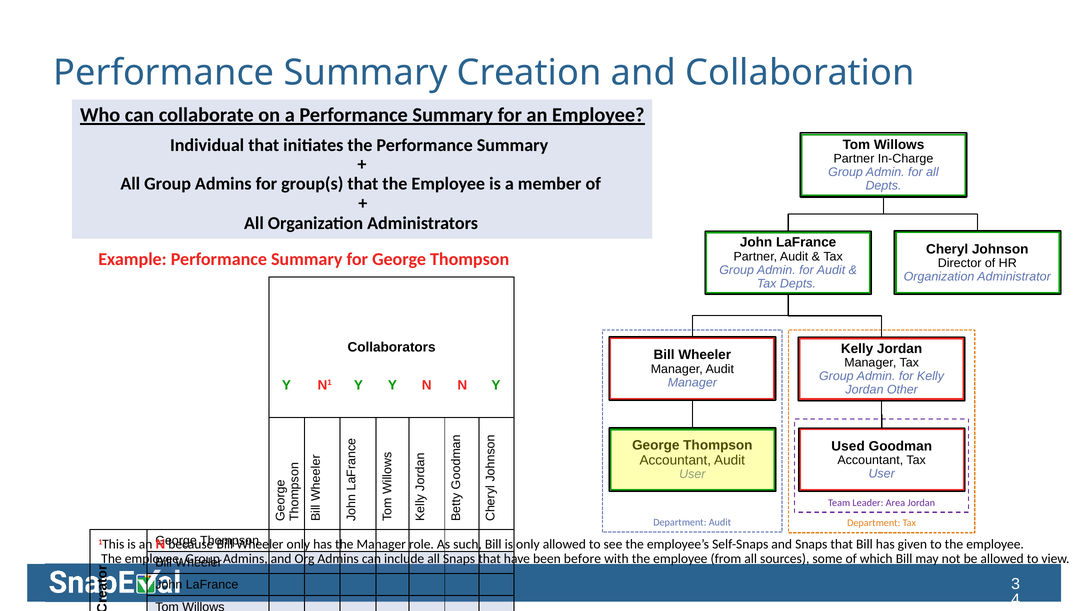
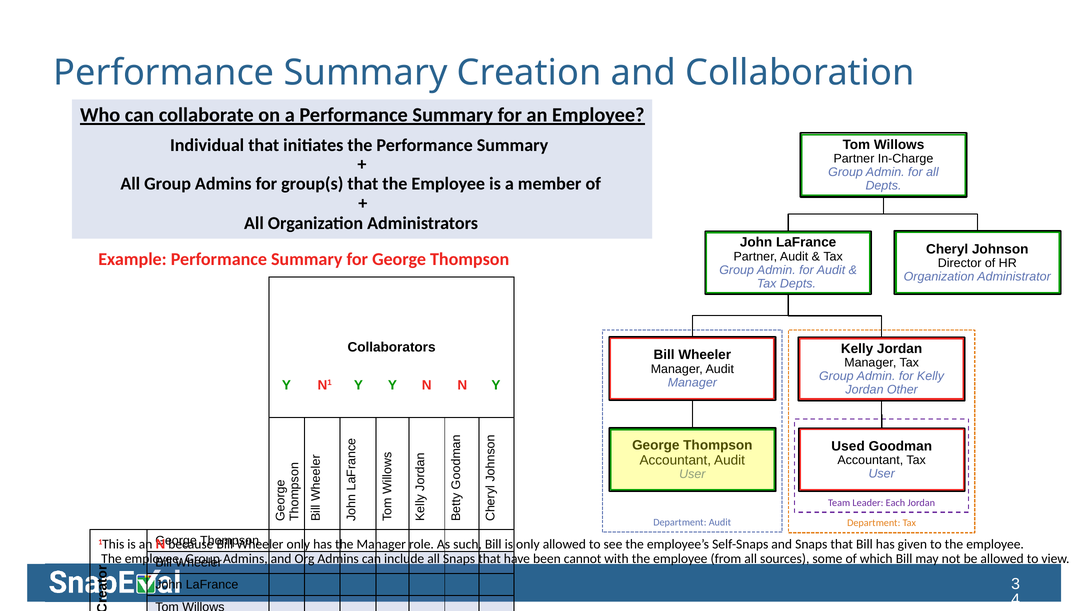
Area: Area -> Each
before: before -> cannot
